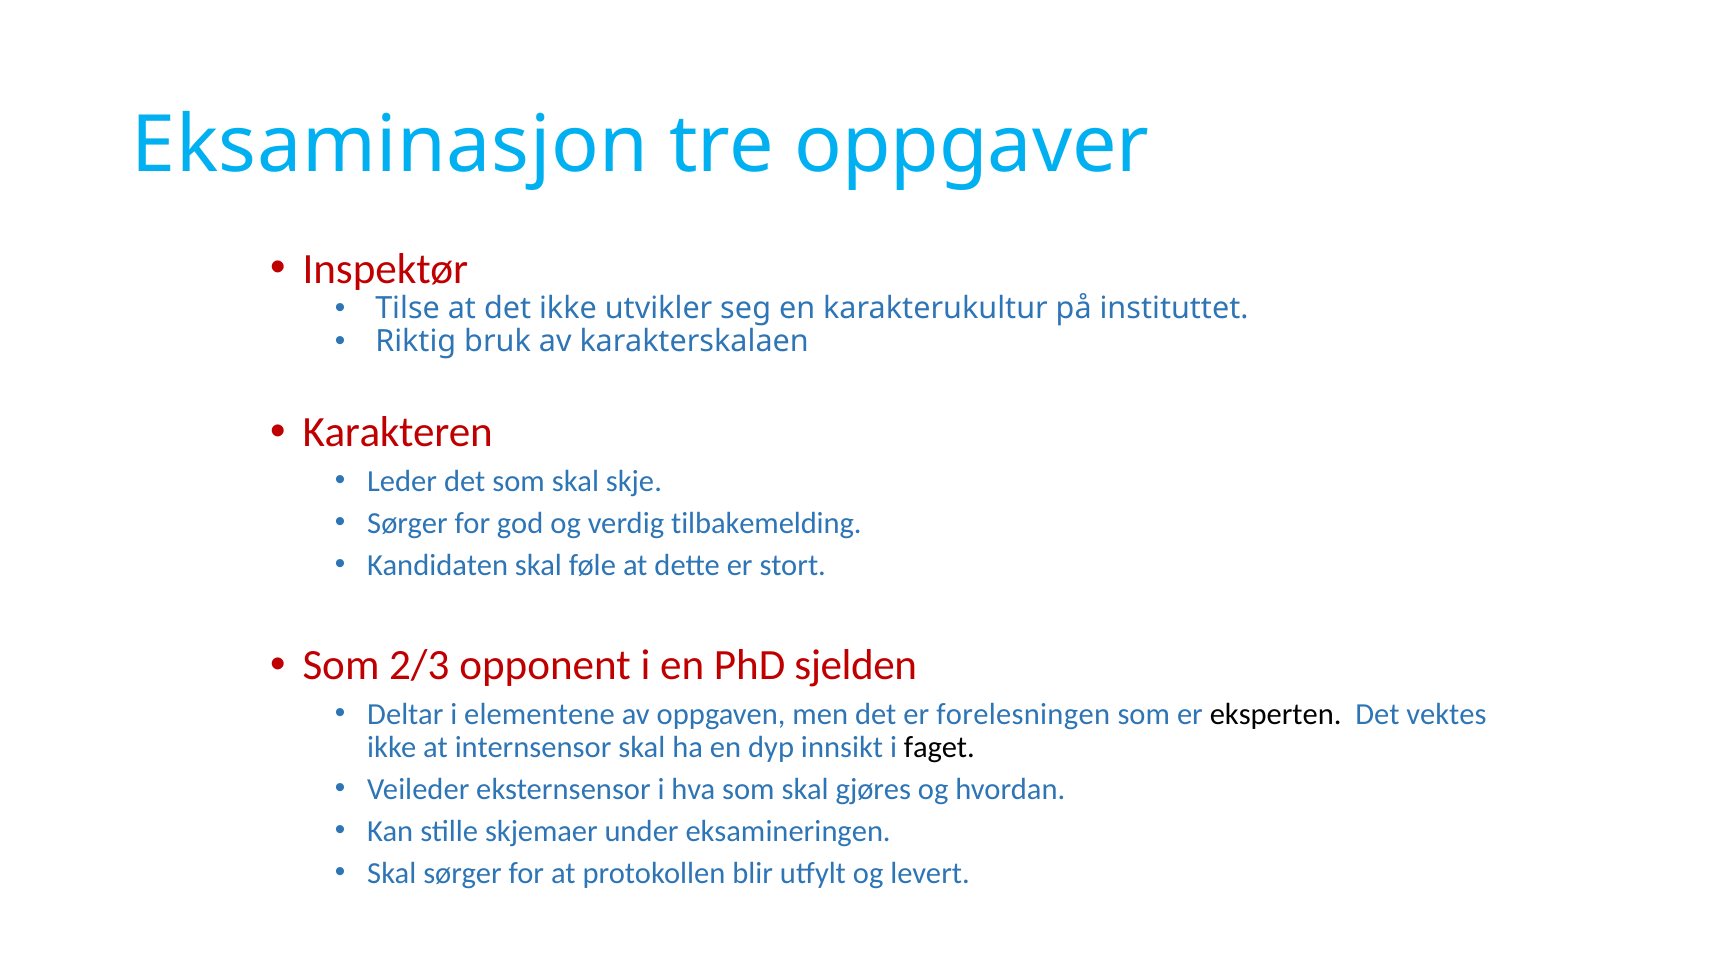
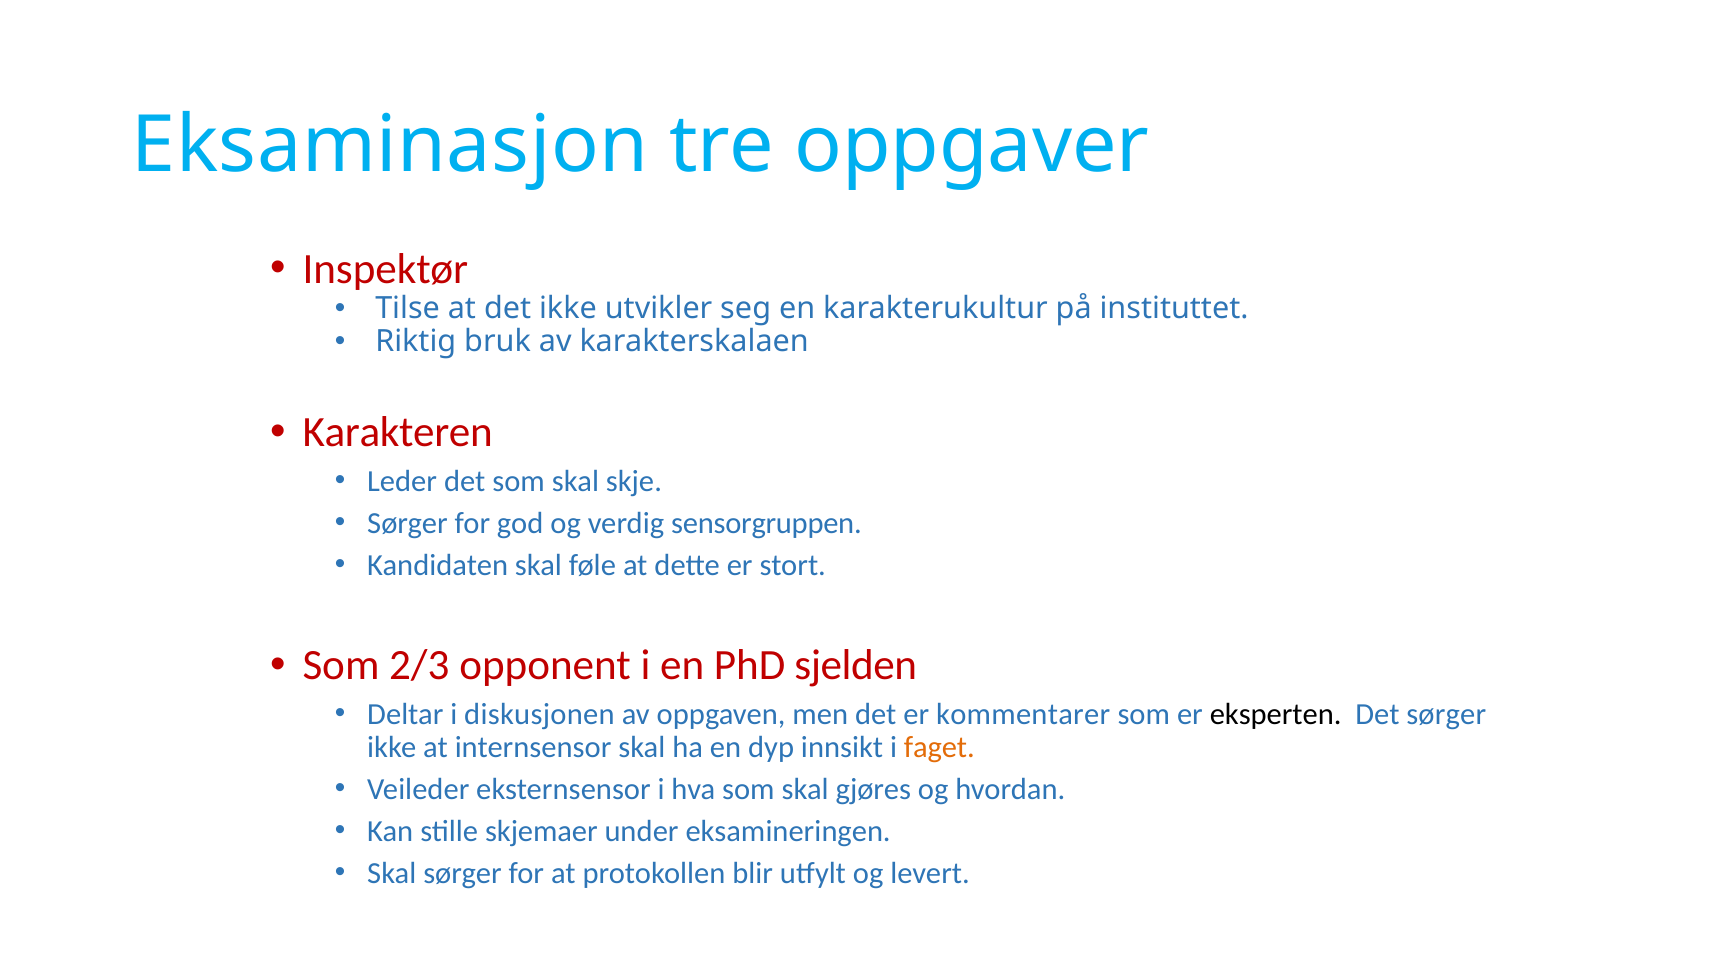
tilbakemelding: tilbakemelding -> sensorgruppen
elementene: elementene -> diskusjonen
forelesningen: forelesningen -> kommentarer
Det vektes: vektes -> sørger
faget colour: black -> orange
